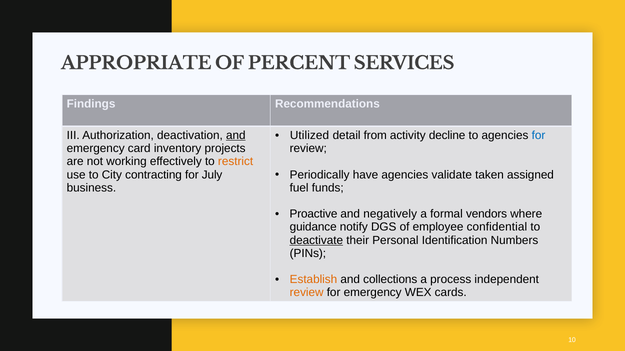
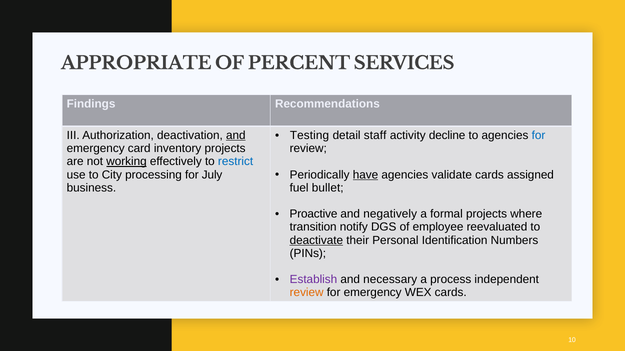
Utilized: Utilized -> Testing
from: from -> staff
working underline: none -> present
restrict colour: orange -> blue
contracting: contracting -> processing
have underline: none -> present
validate taken: taken -> cards
funds: funds -> bullet
formal vendors: vendors -> projects
guidance: guidance -> transition
confidential: confidential -> reevaluated
Establish colour: orange -> purple
collections: collections -> necessary
